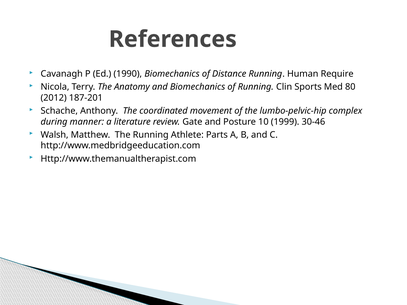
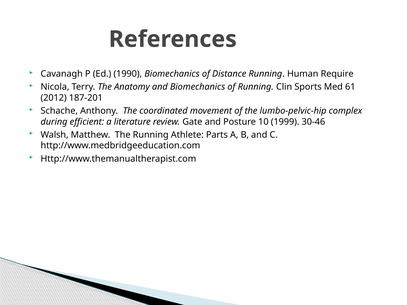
80: 80 -> 61
manner: manner -> efficient
